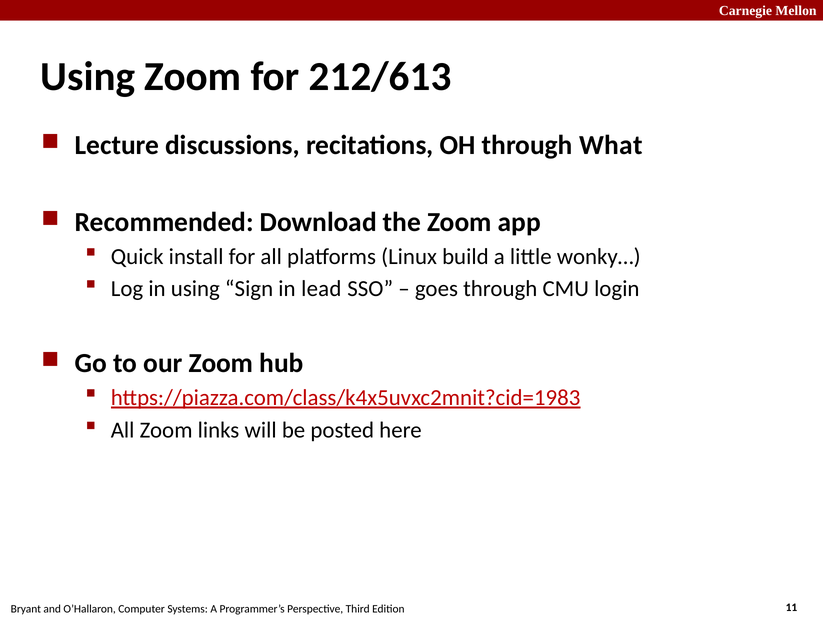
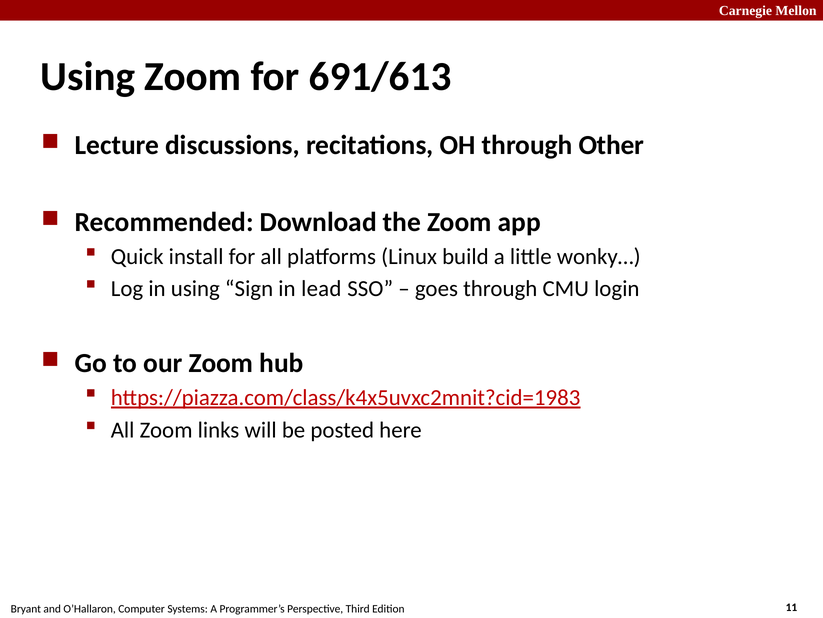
212/613: 212/613 -> 691/613
What: What -> Other
